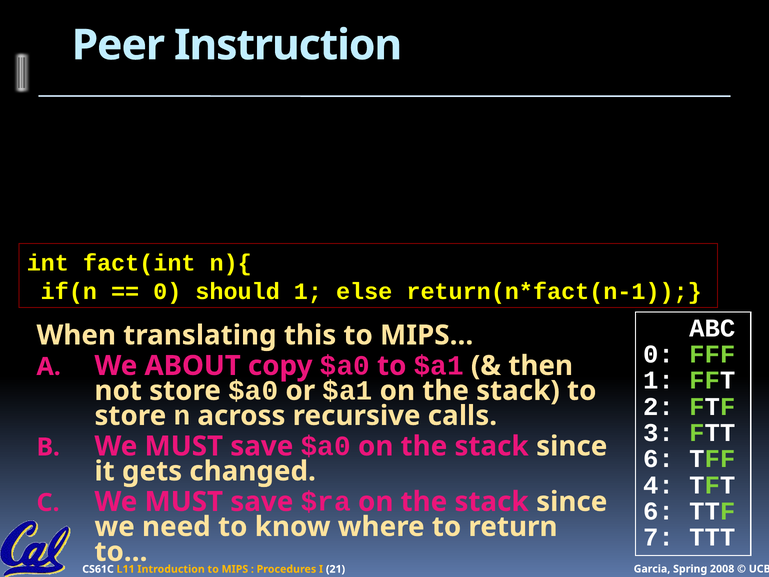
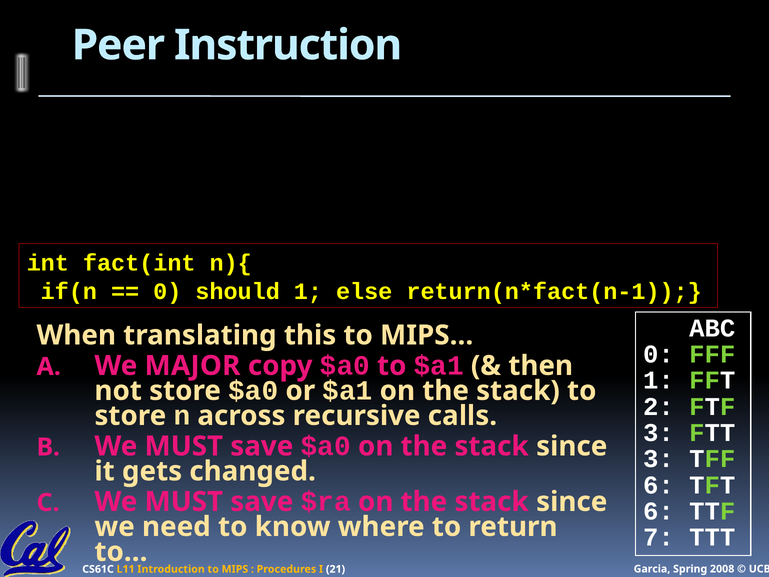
ABOUT: ABOUT -> MAJOR
6 at (658, 459): 6 -> 3
4 at (658, 485): 4 -> 6
